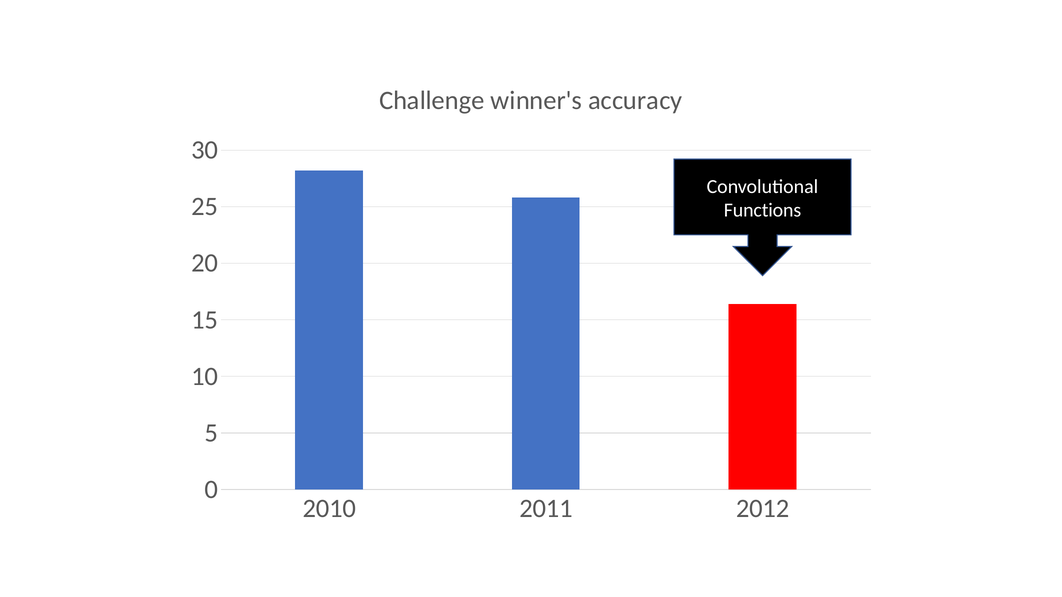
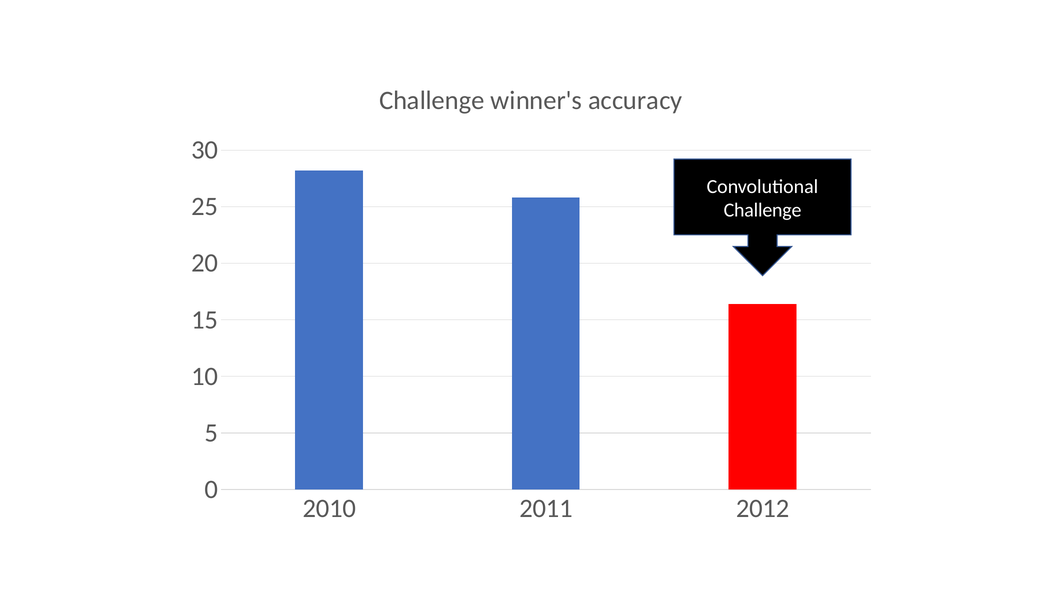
Functions at (763, 210): Functions -> Challenge
